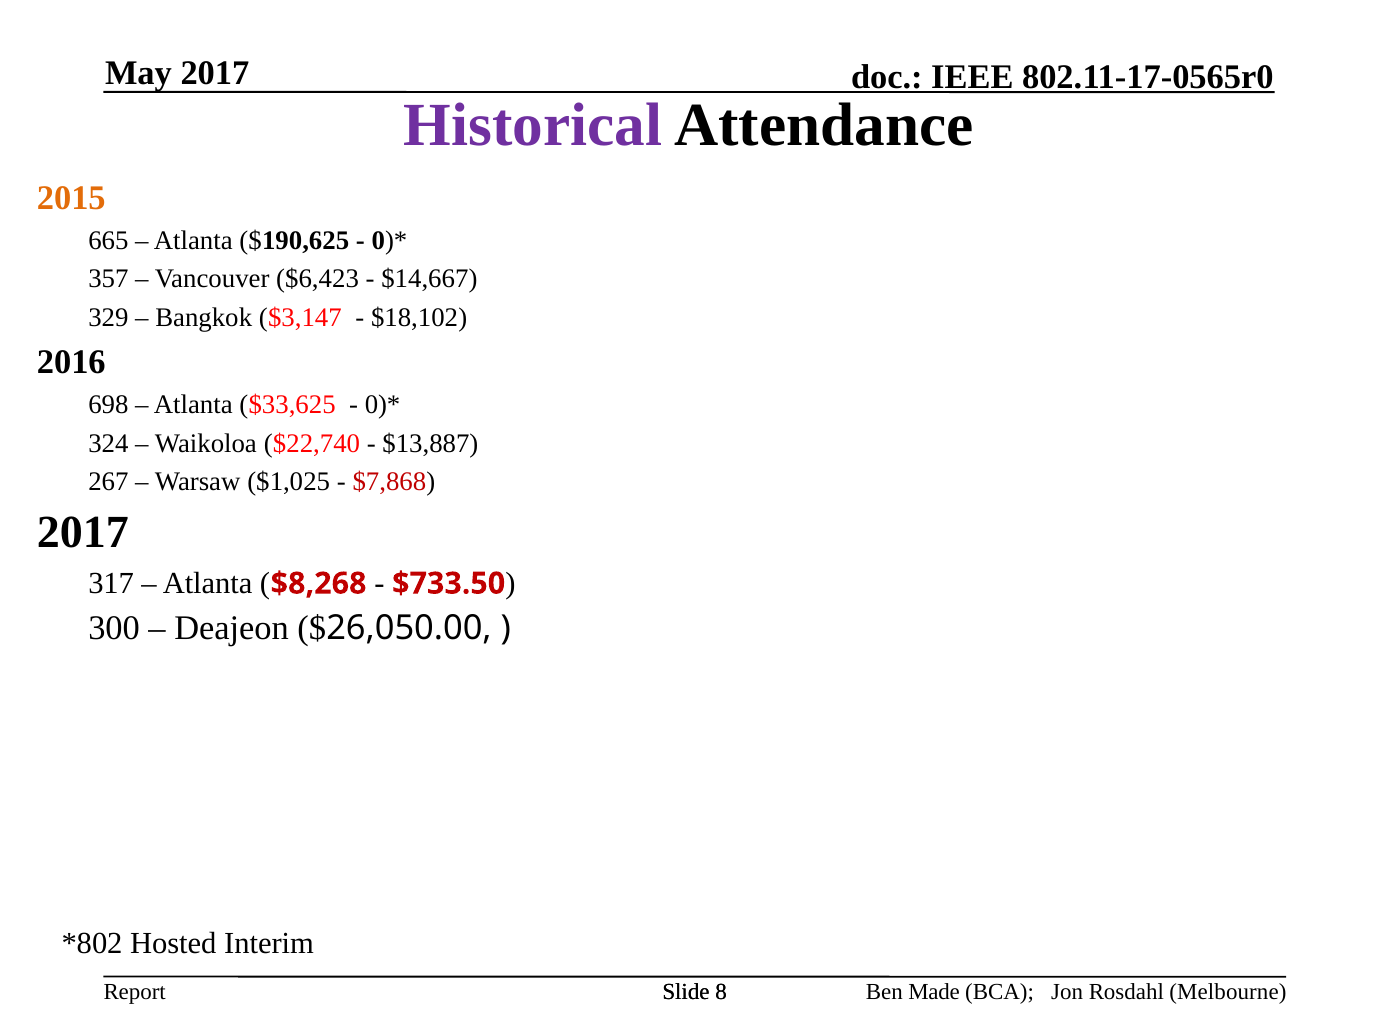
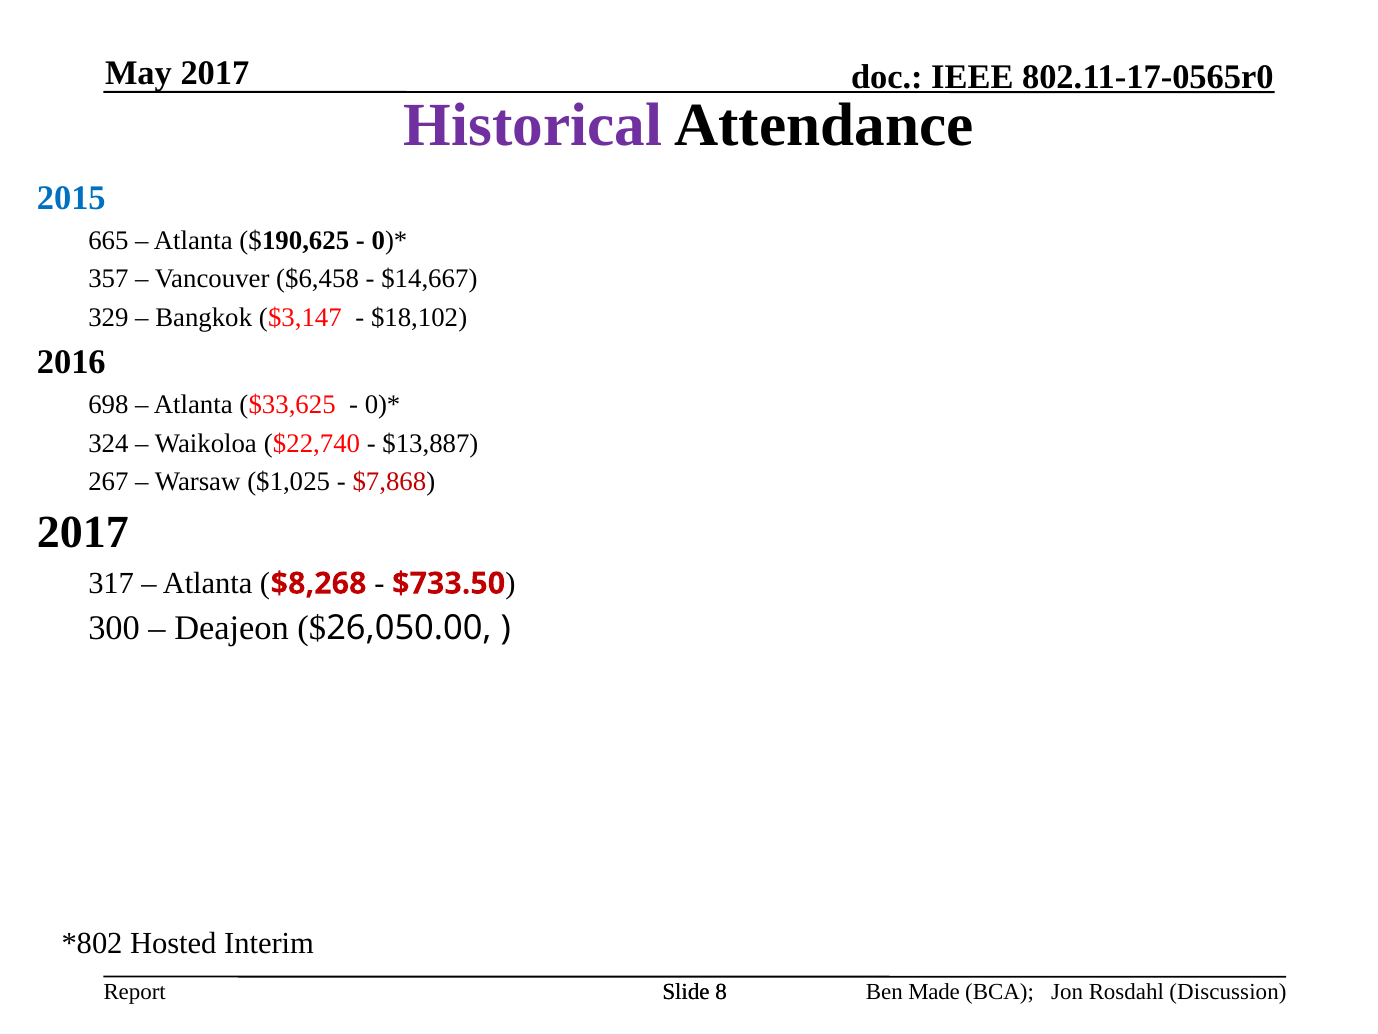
2015 colour: orange -> blue
$6,423: $6,423 -> $6,458
Melbourne: Melbourne -> Discussion
